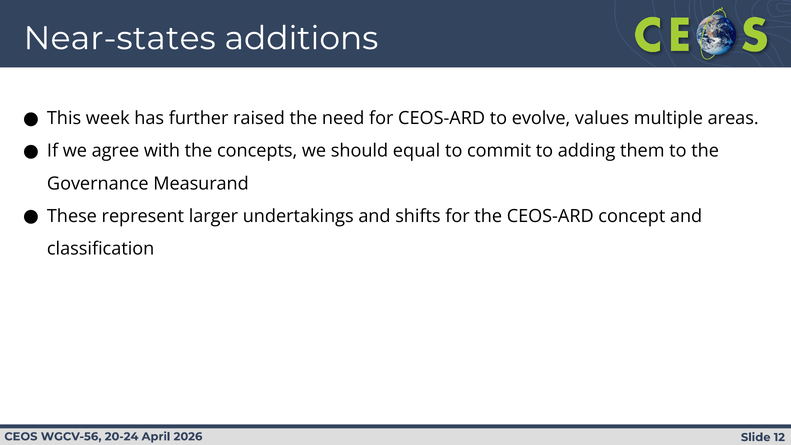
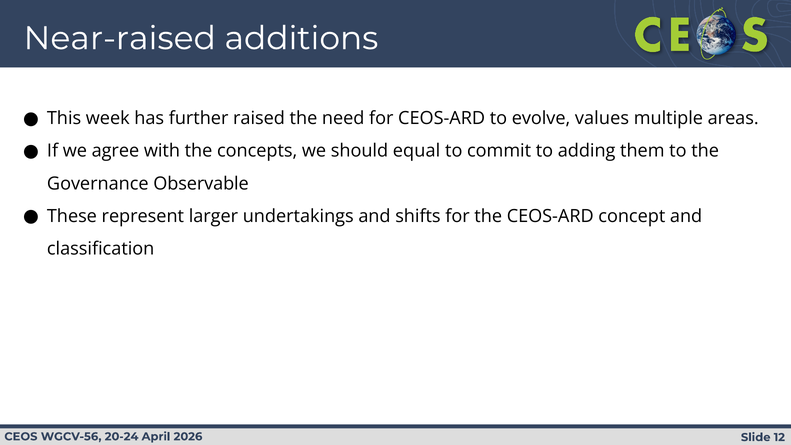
Near-states: Near-states -> Near-raised
Measurand: Measurand -> Observable
